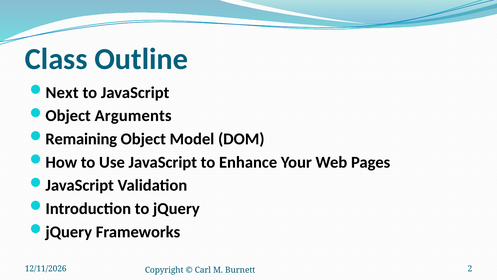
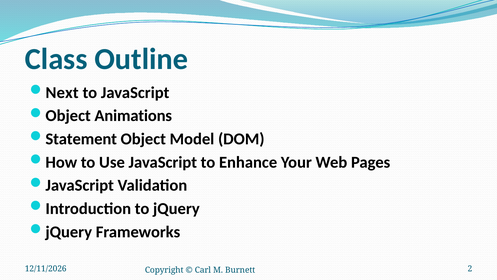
Arguments: Arguments -> Animations
Remaining: Remaining -> Statement
